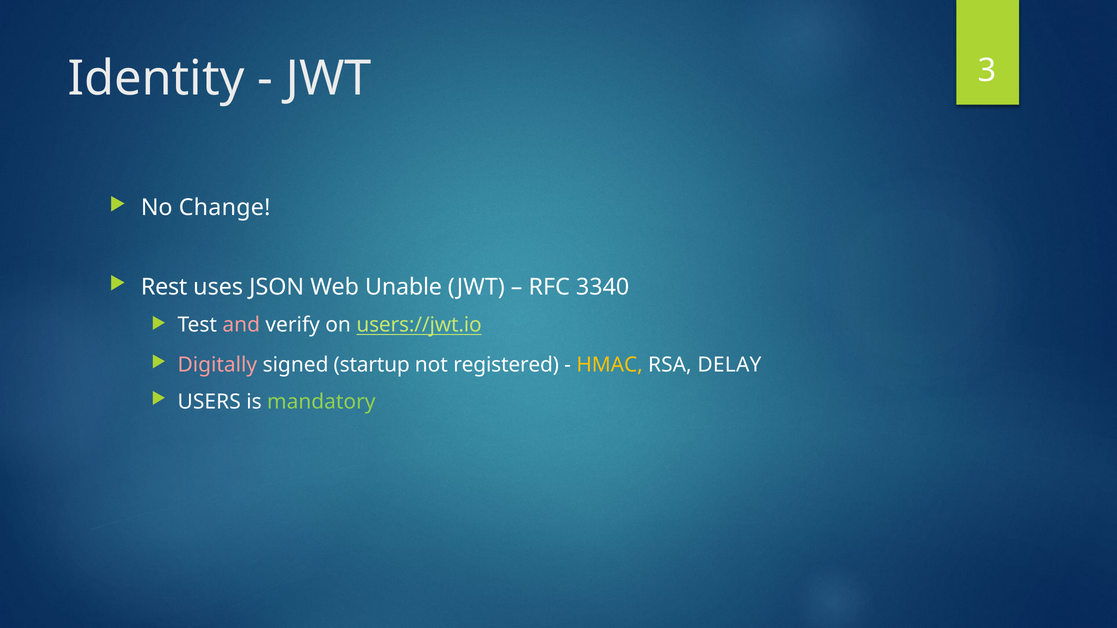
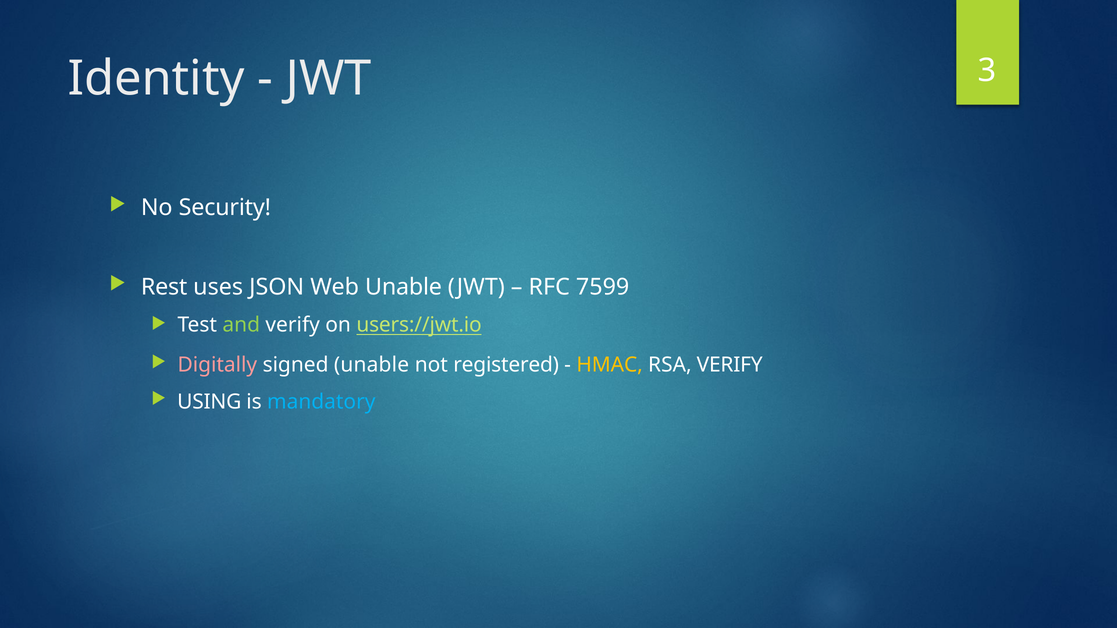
Change: Change -> Security
3340: 3340 -> 7599
and colour: pink -> light green
signed startup: startup -> unable
RSA DELAY: DELAY -> VERIFY
USERS: USERS -> USING
mandatory colour: light green -> light blue
